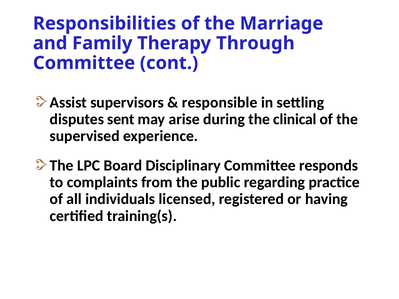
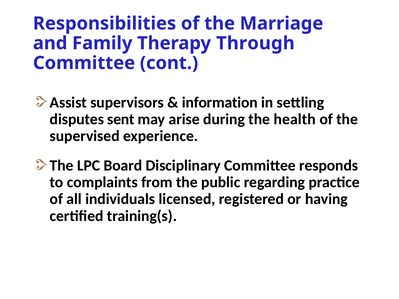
responsible: responsible -> information
clinical: clinical -> health
